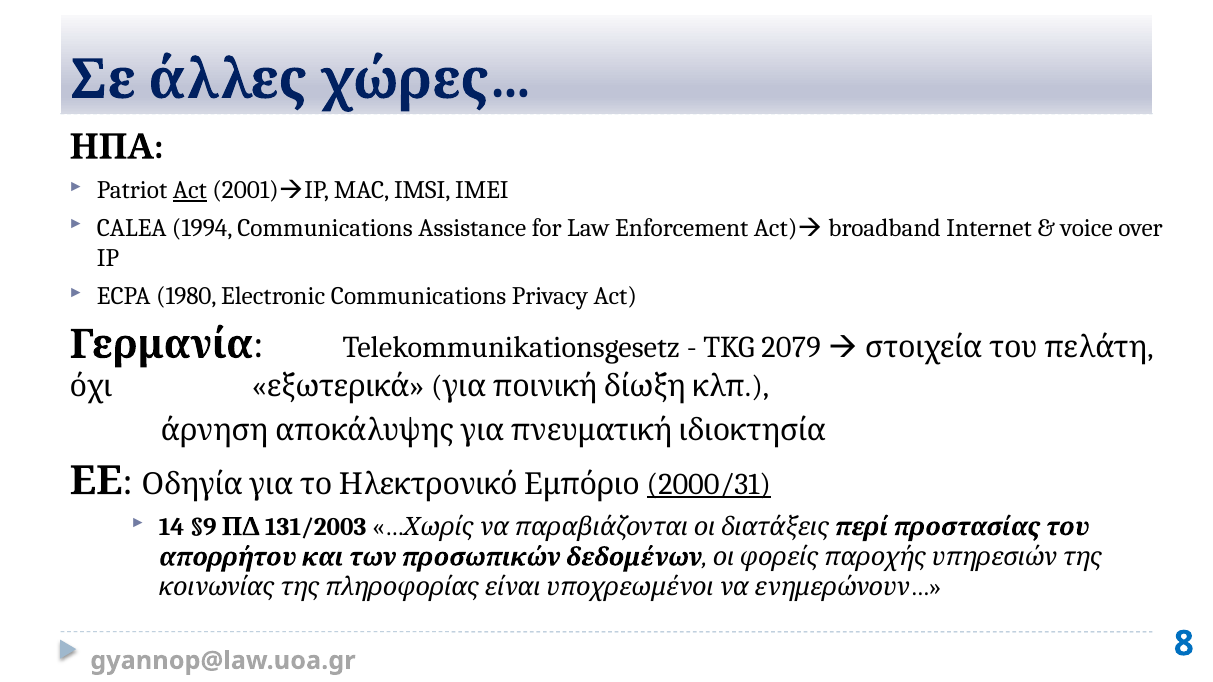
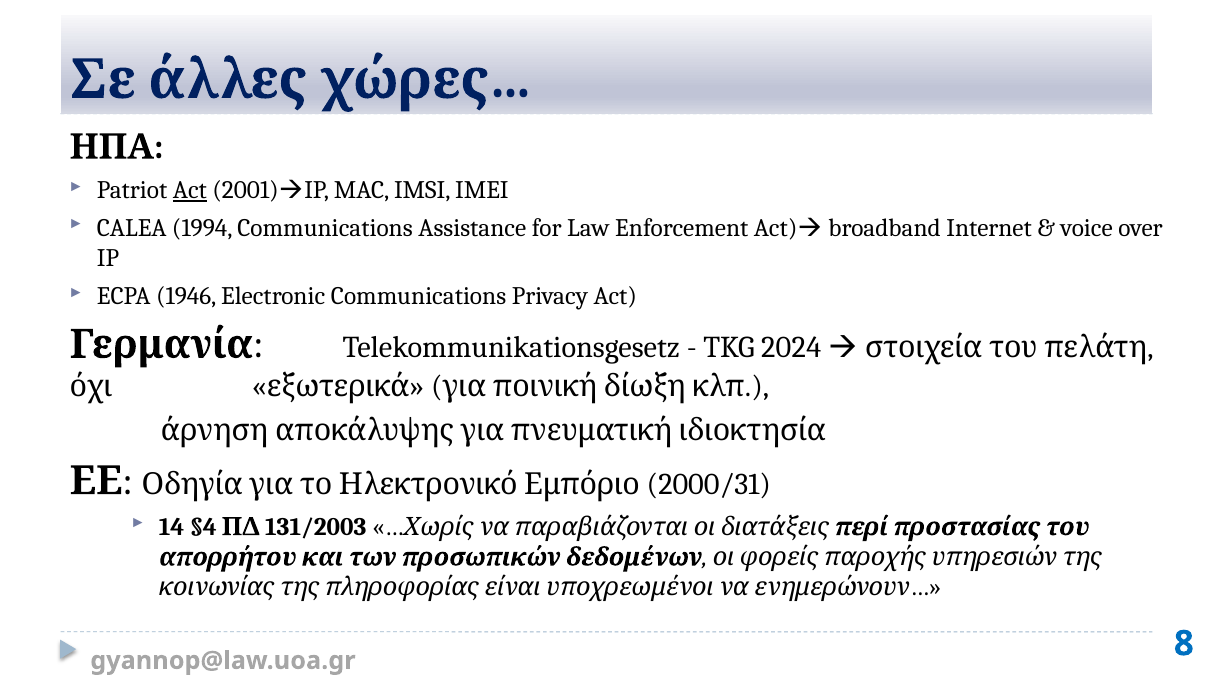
1980: 1980 -> 1946
2079: 2079 -> 2024
2000/31 underline: present -> none
§9: §9 -> §4
